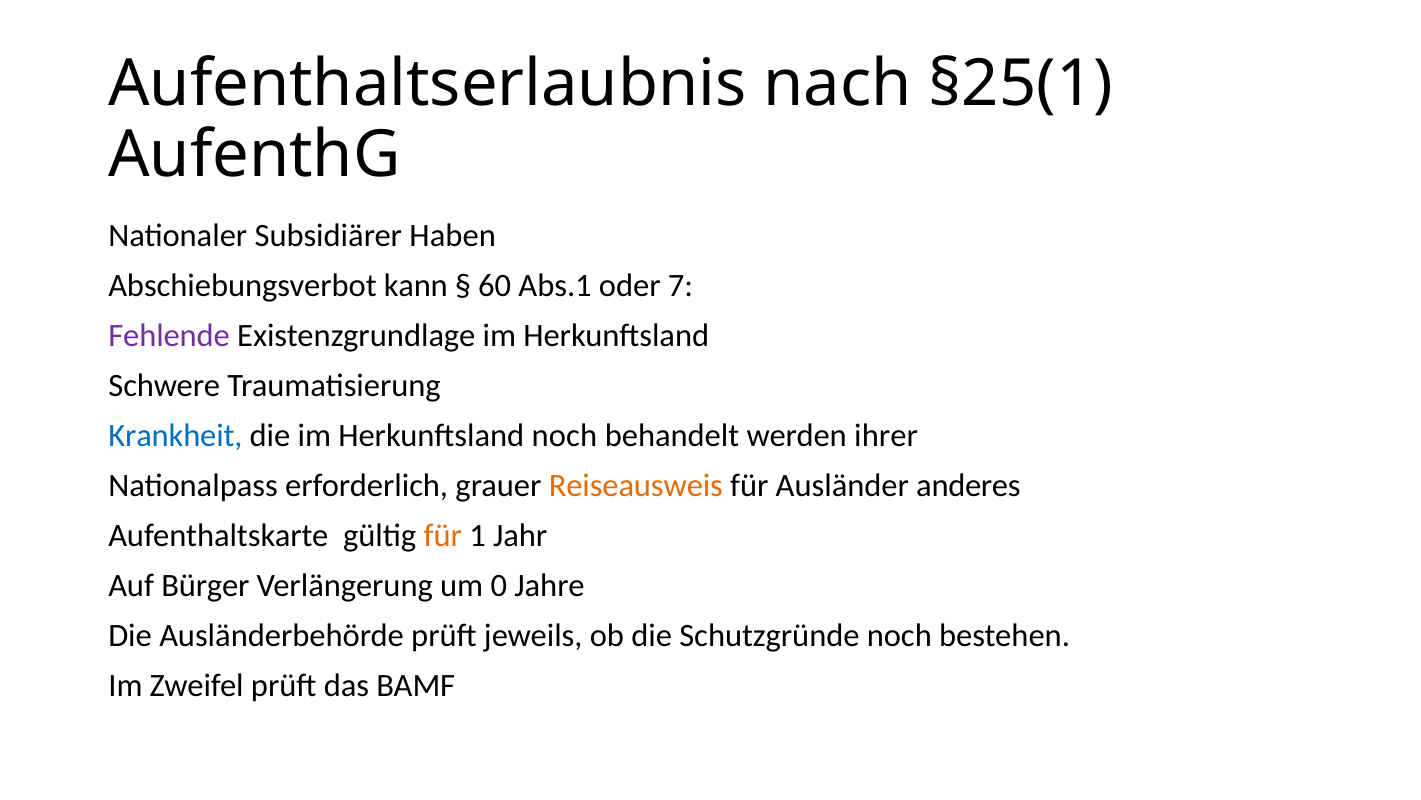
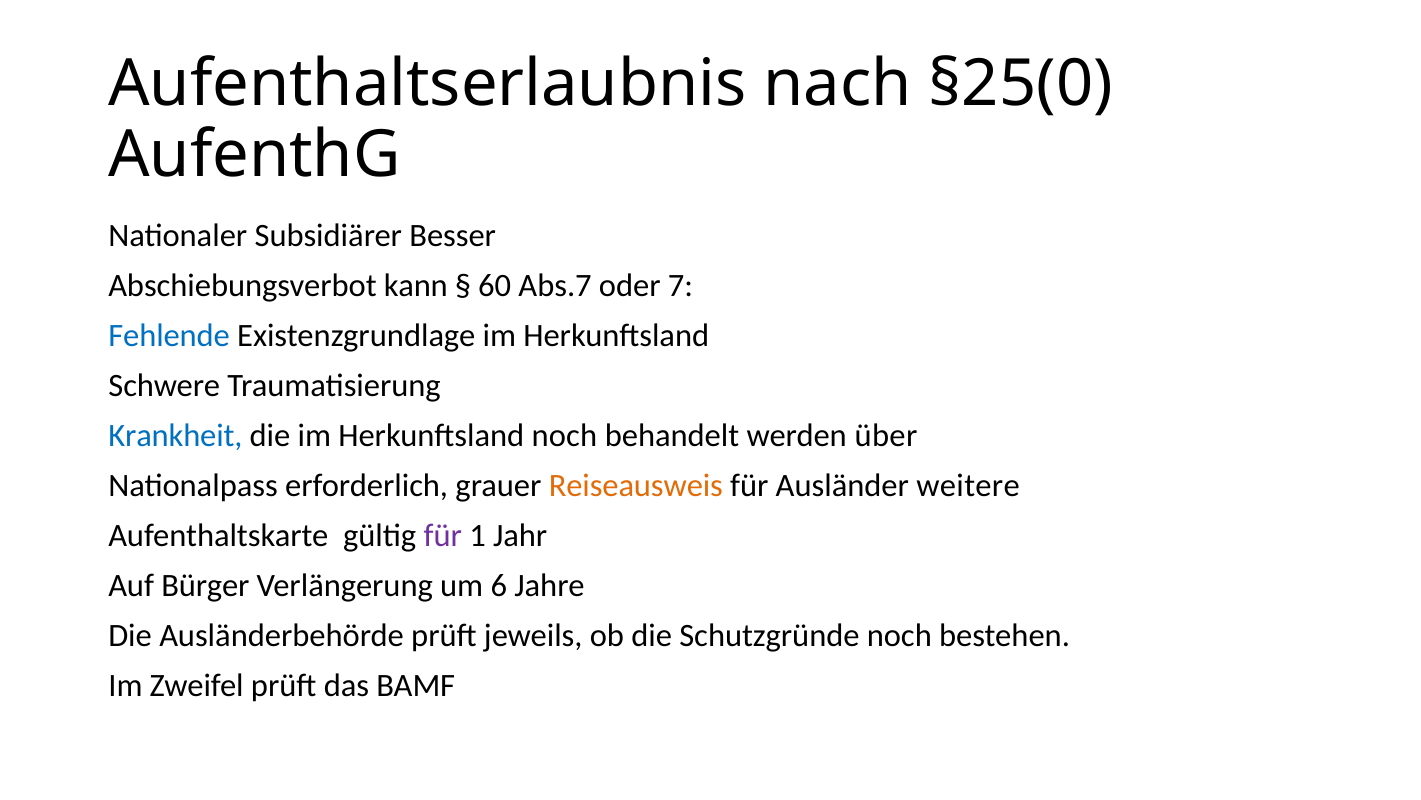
§25(1: §25(1 -> §25(0
Haben: Haben -> Besser
Abs.1: Abs.1 -> Abs.7
Fehlende colour: purple -> blue
ihrer: ihrer -> über
anderes: anderes -> weitere
für at (443, 535) colour: orange -> purple
0: 0 -> 6
